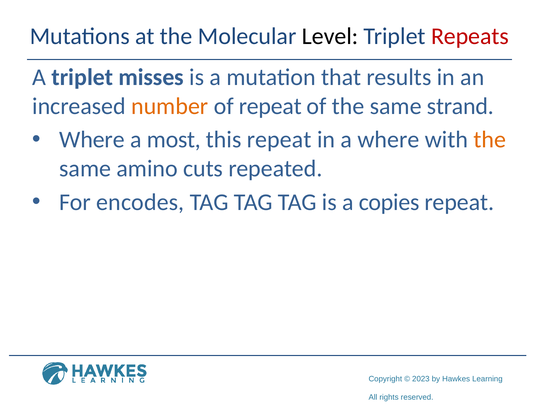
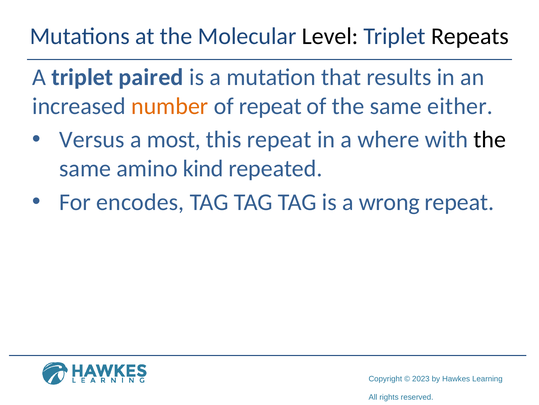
Repeats colour: red -> black
misses: misses -> paired
strand: strand -> either
Where at (92, 139): Where -> Versus
the at (490, 139) colour: orange -> black
cuts: cuts -> kind
copies: copies -> wrong
